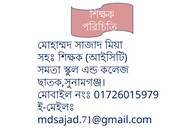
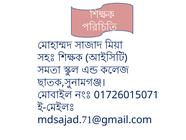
01726015979: 01726015979 -> 01726015071
